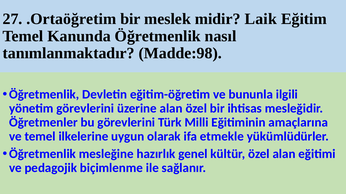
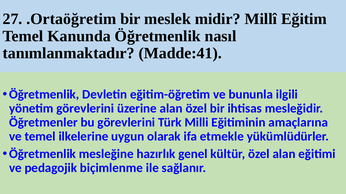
Laik: Laik -> Millî
Madde:98: Madde:98 -> Madde:41
